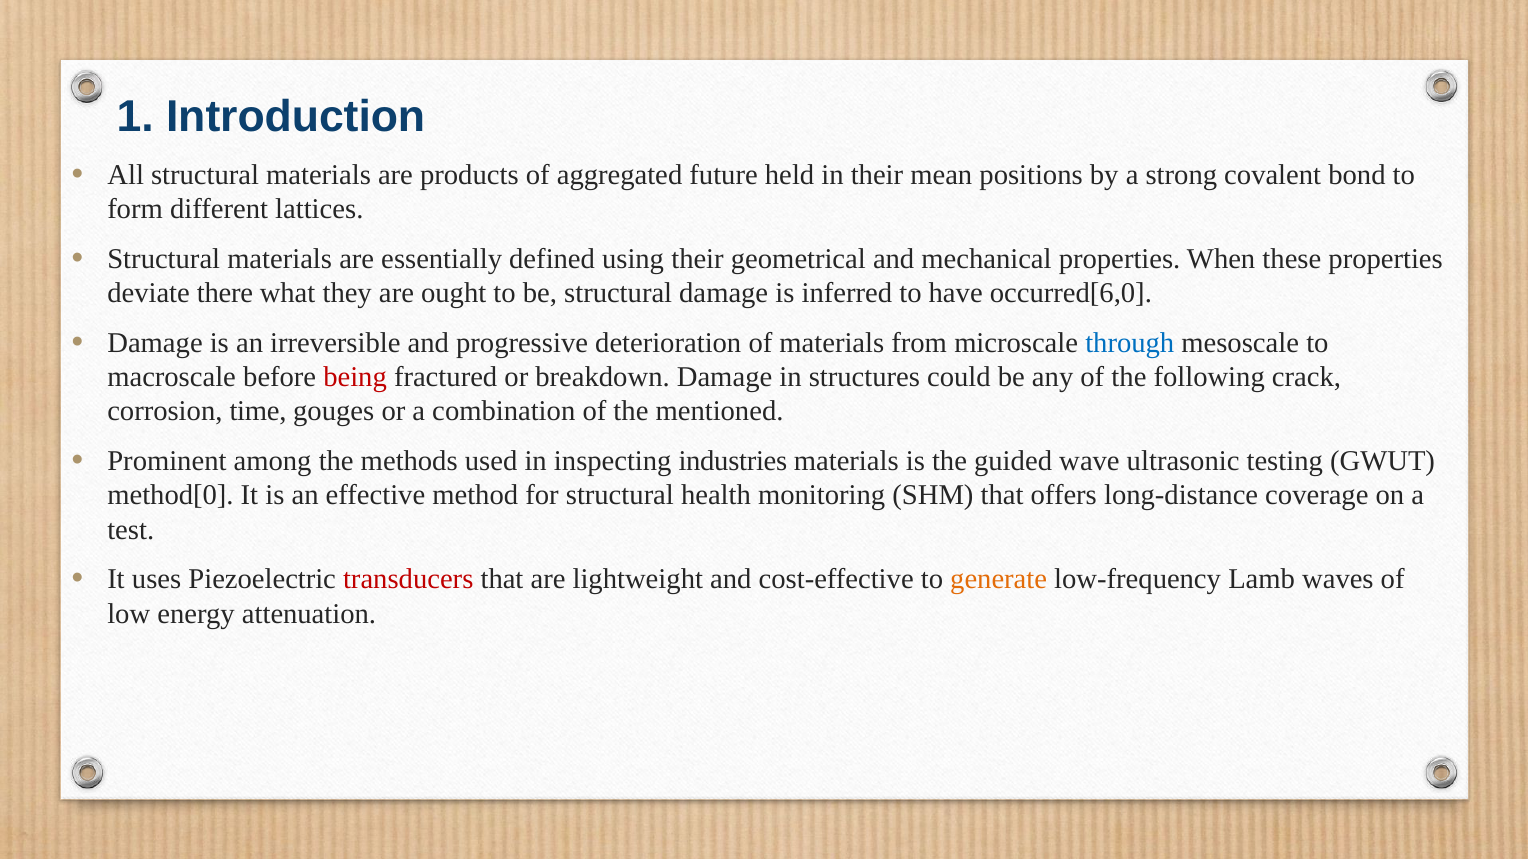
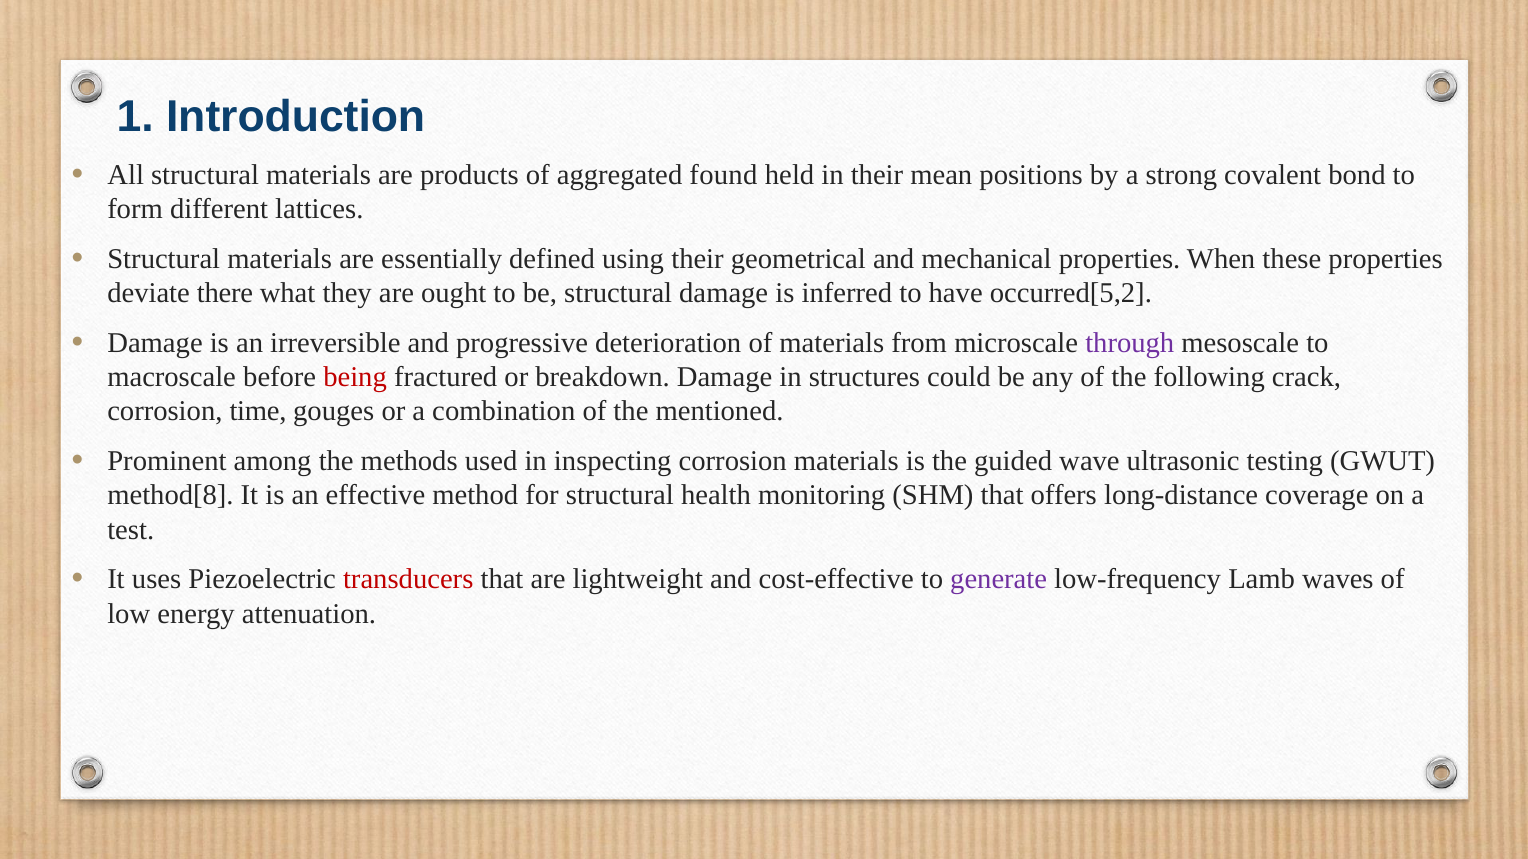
future: future -> found
occurred[6,0: occurred[6,0 -> occurred[5,2
through colour: blue -> purple
inspecting industries: industries -> corrosion
method[0: method[0 -> method[8
generate colour: orange -> purple
